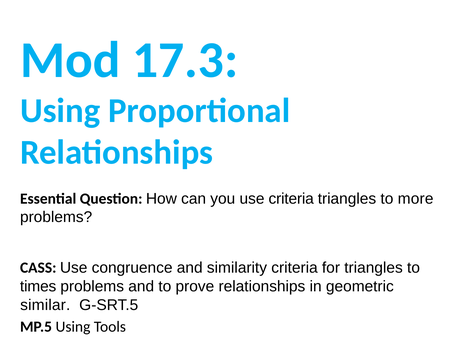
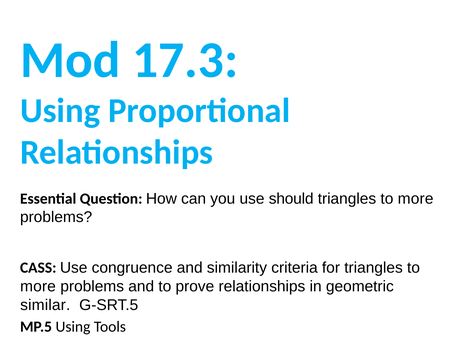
use criteria: criteria -> should
times at (38, 286): times -> more
